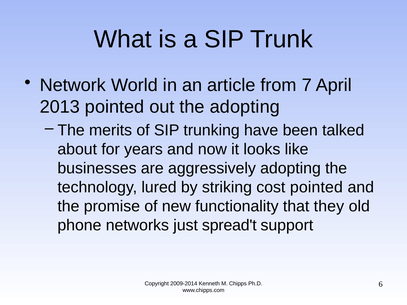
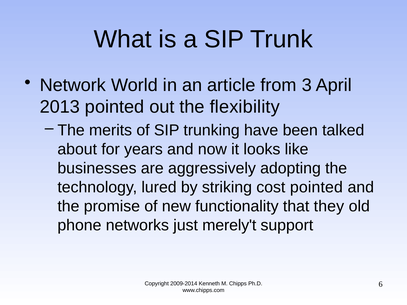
7: 7 -> 3
the adopting: adopting -> flexibility
spread't: spread't -> merely't
